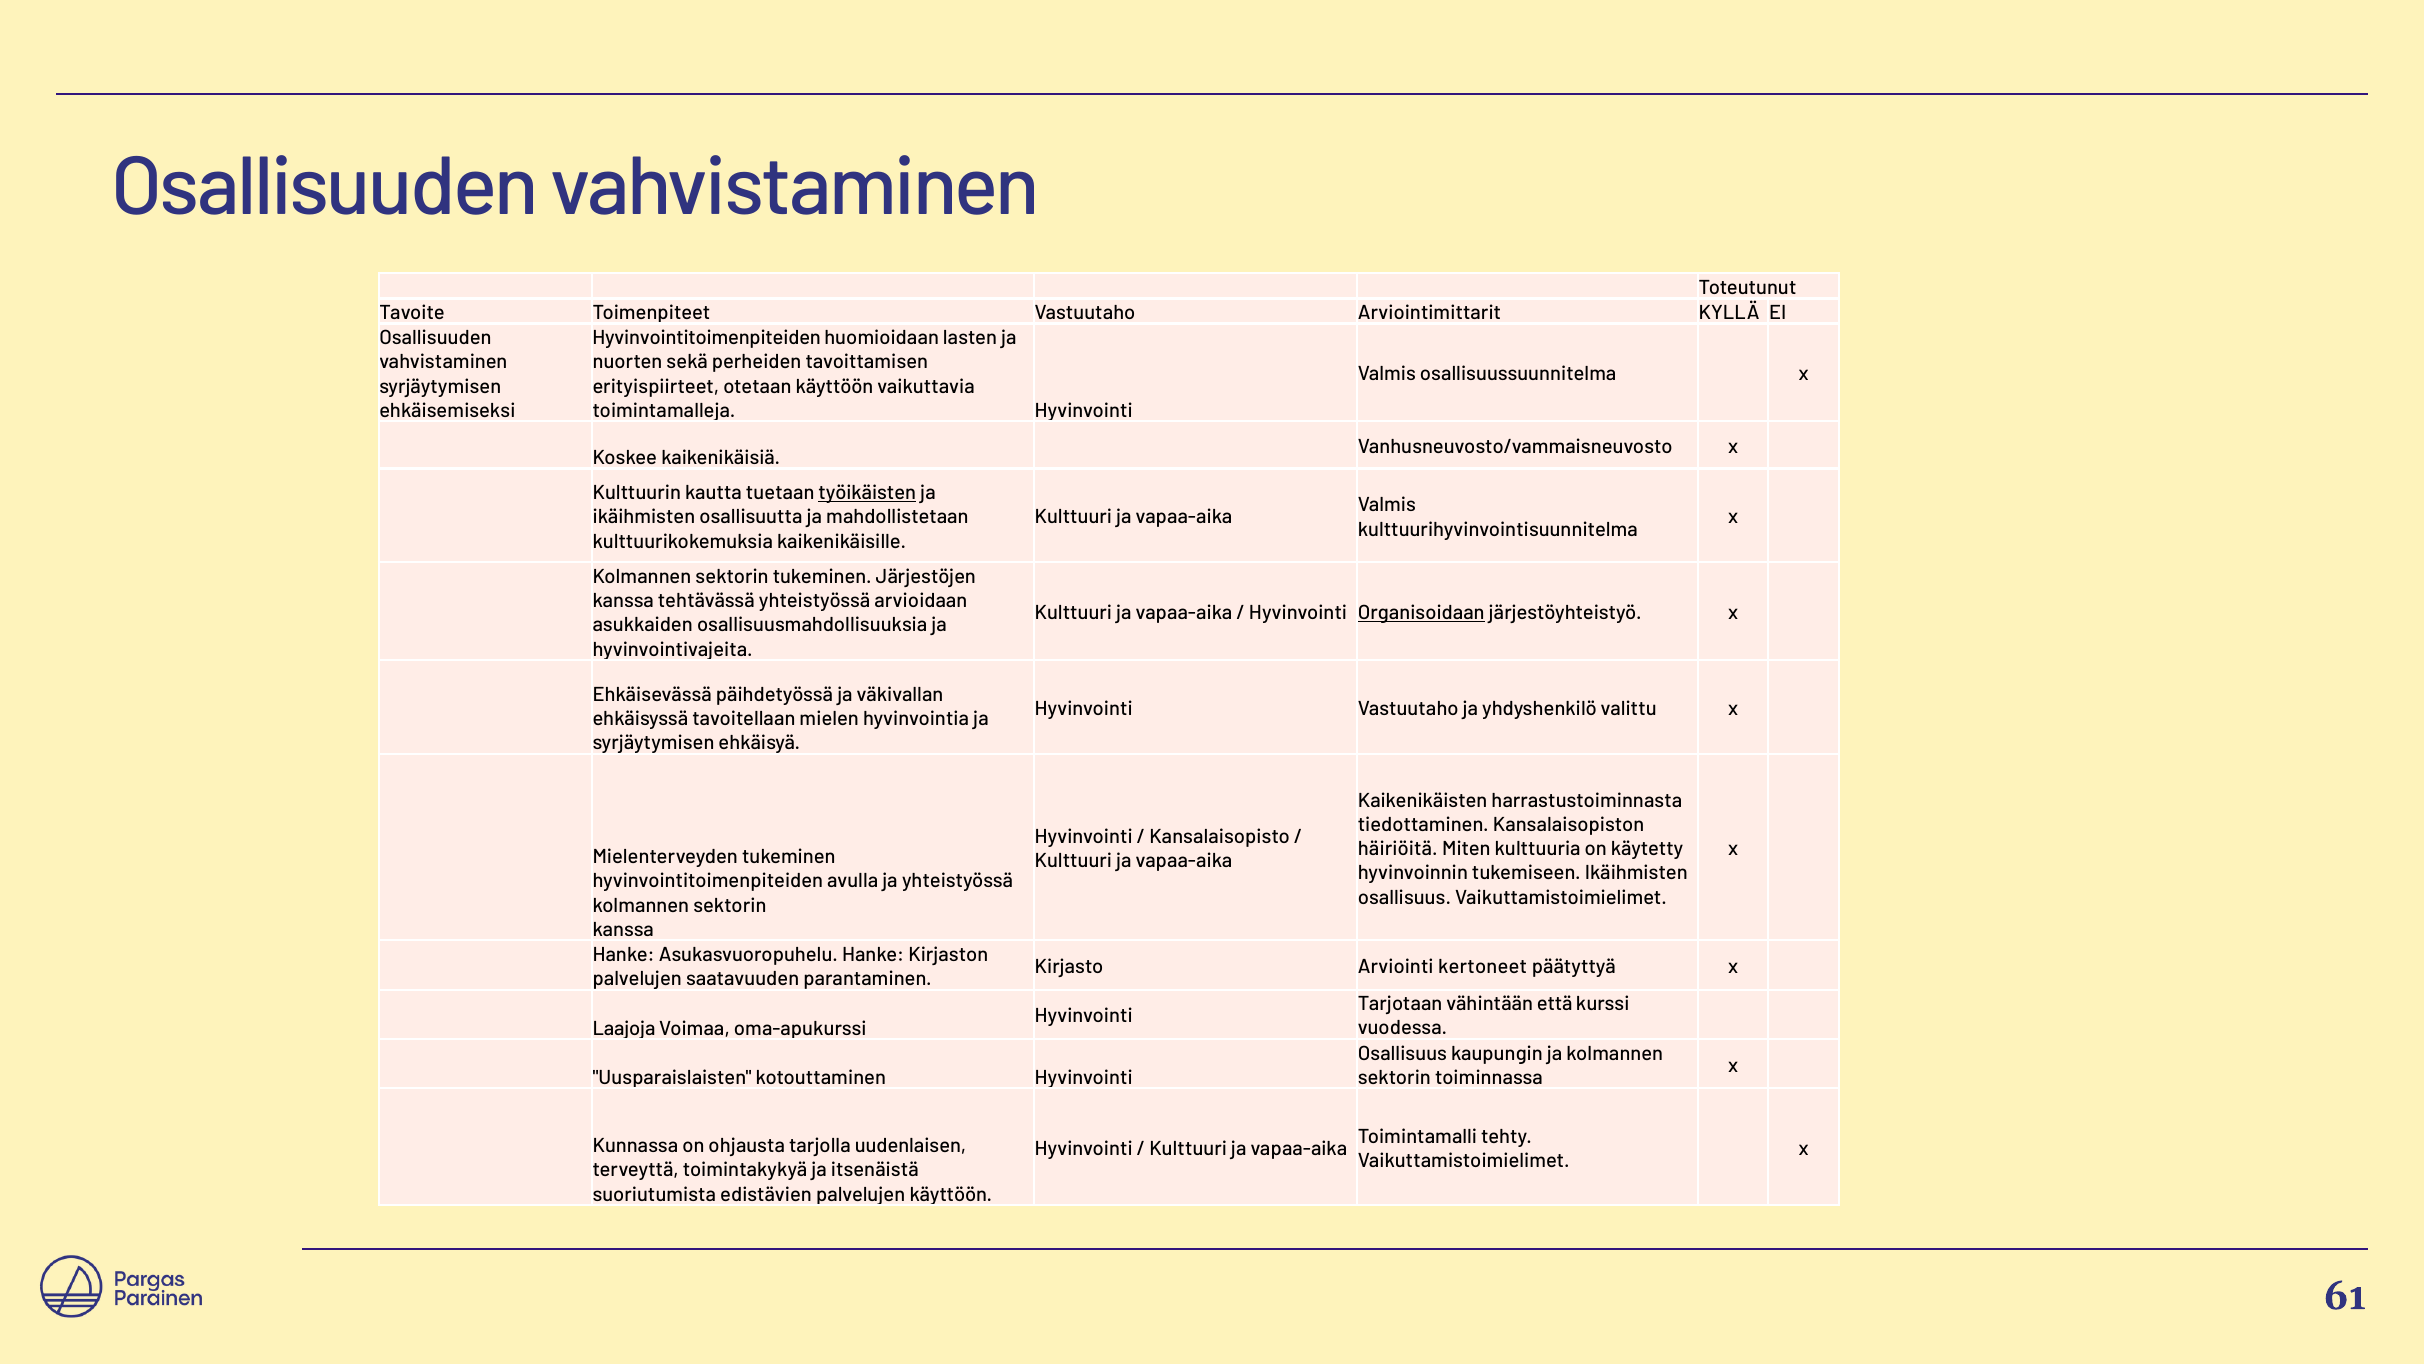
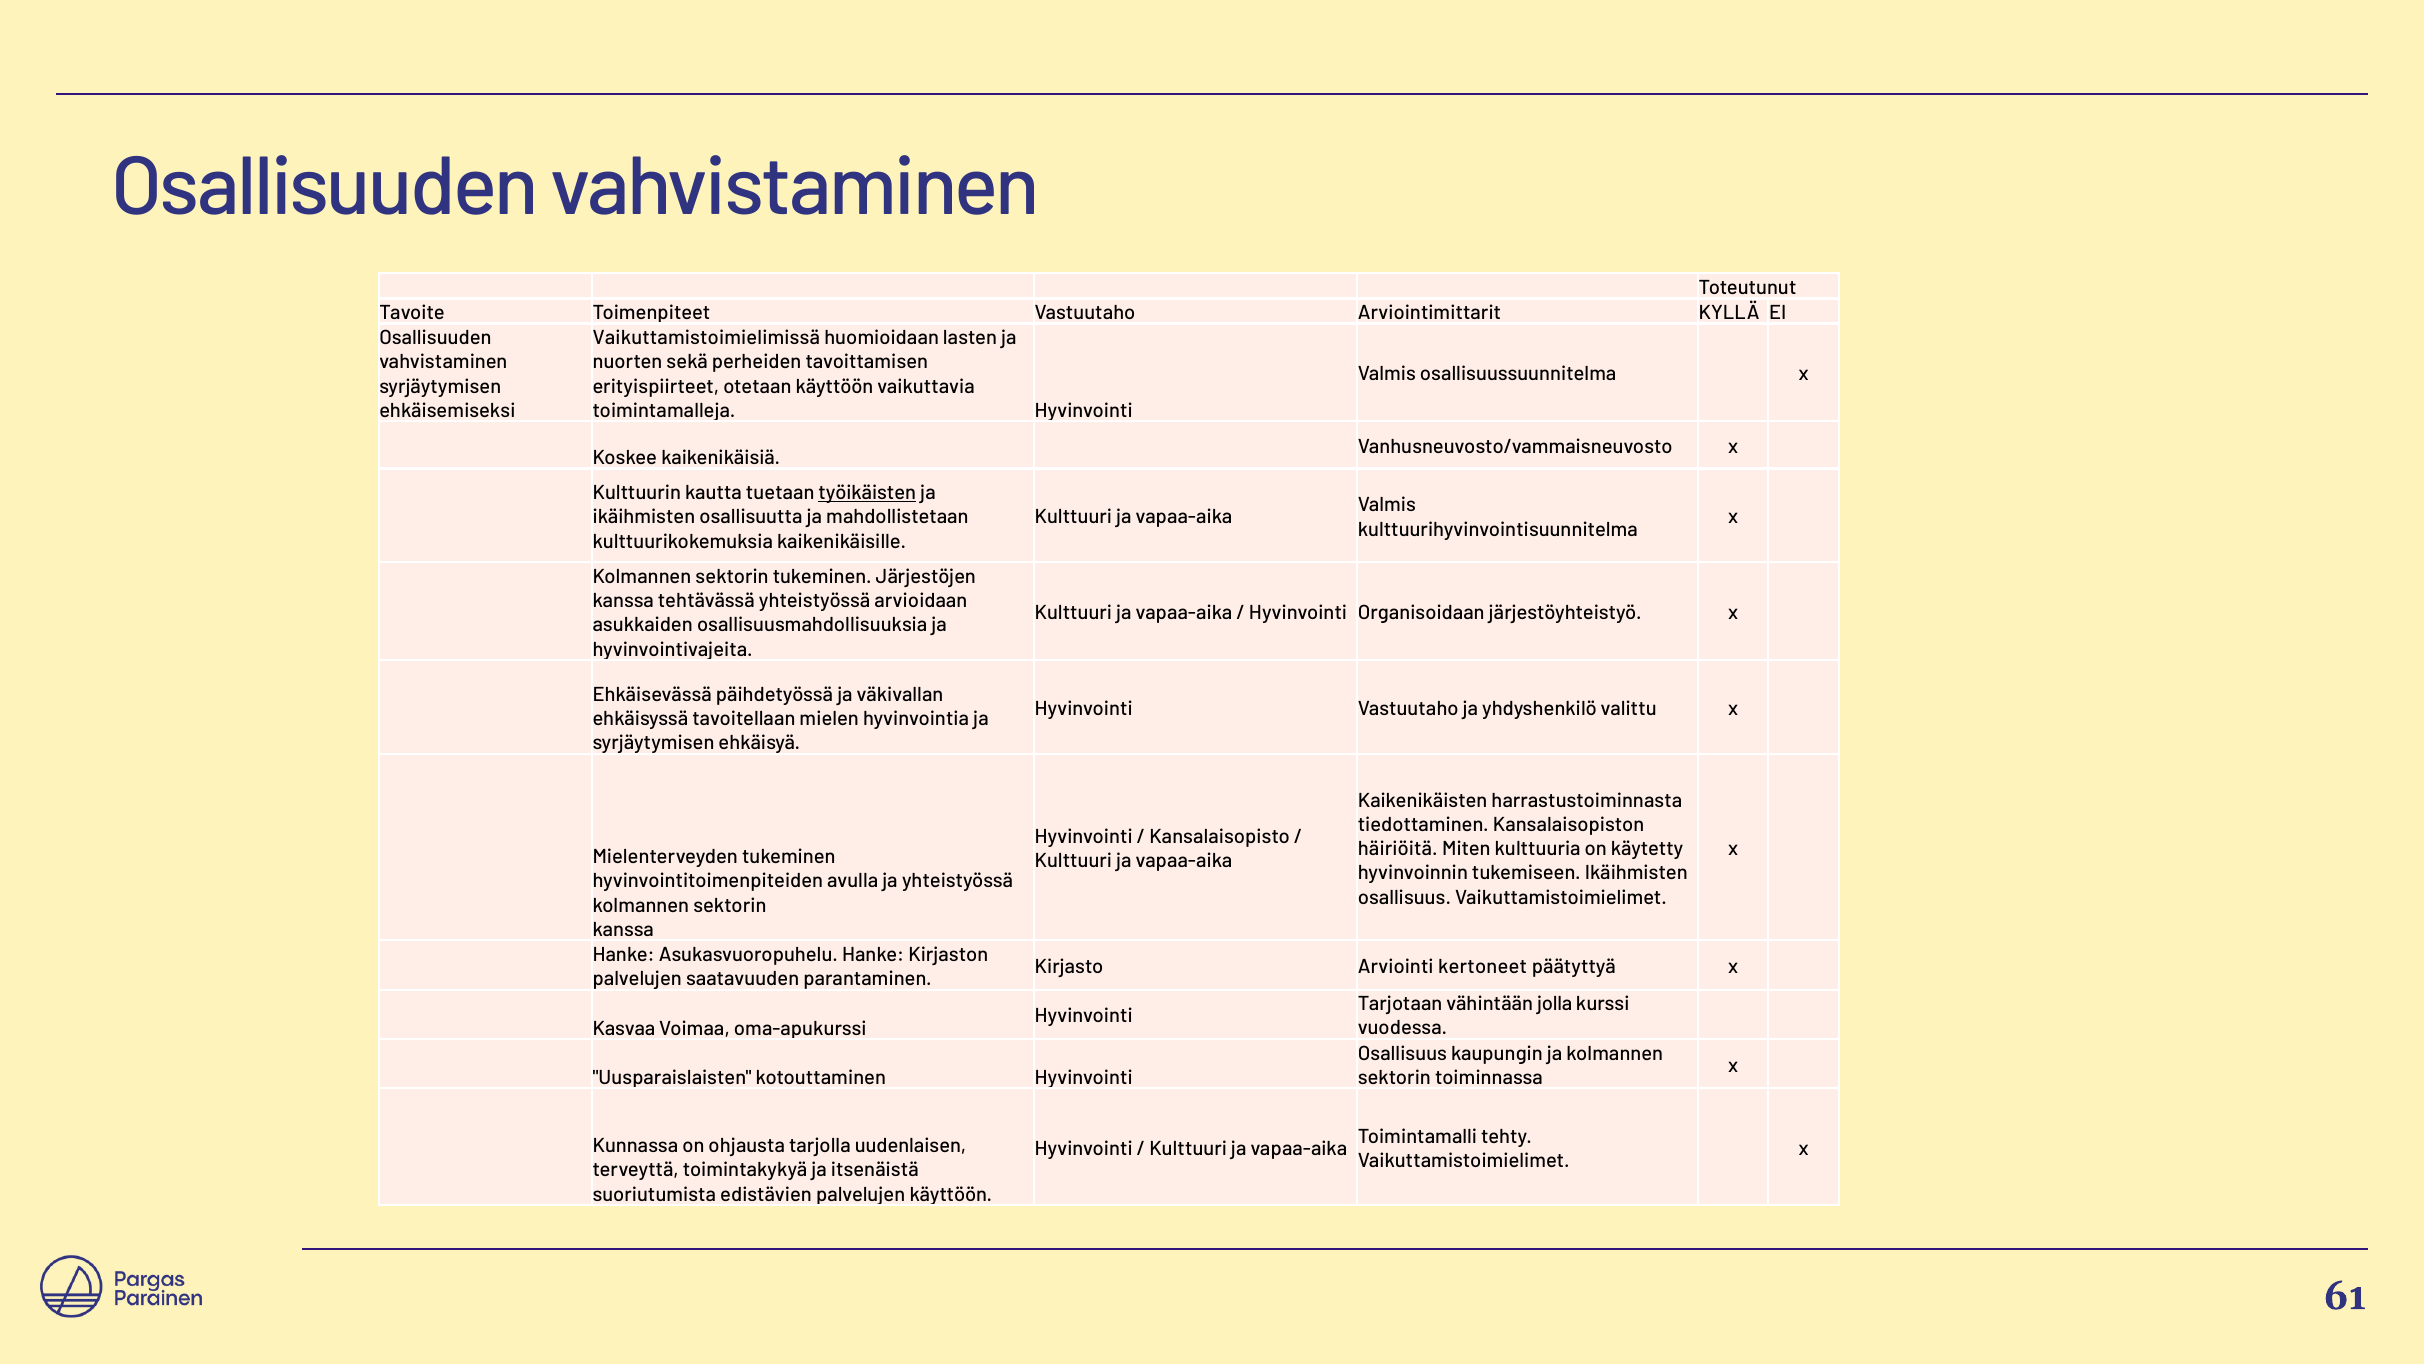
Hyvinvointitoimenpiteiden at (707, 338): Hyvinvointitoimenpiteiden -> Vaikuttamistoimielimissä
Organisoidaan underline: present -> none
että: että -> jolla
Laajoja: Laajoja -> Kasvaa
